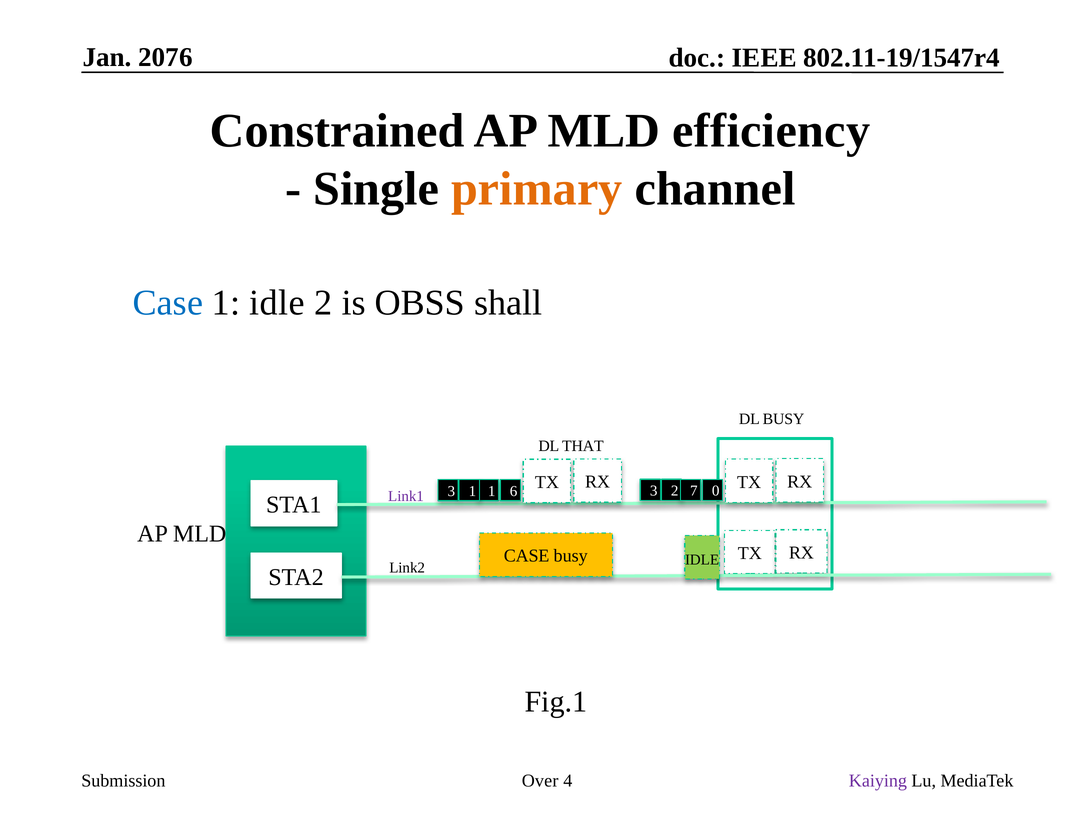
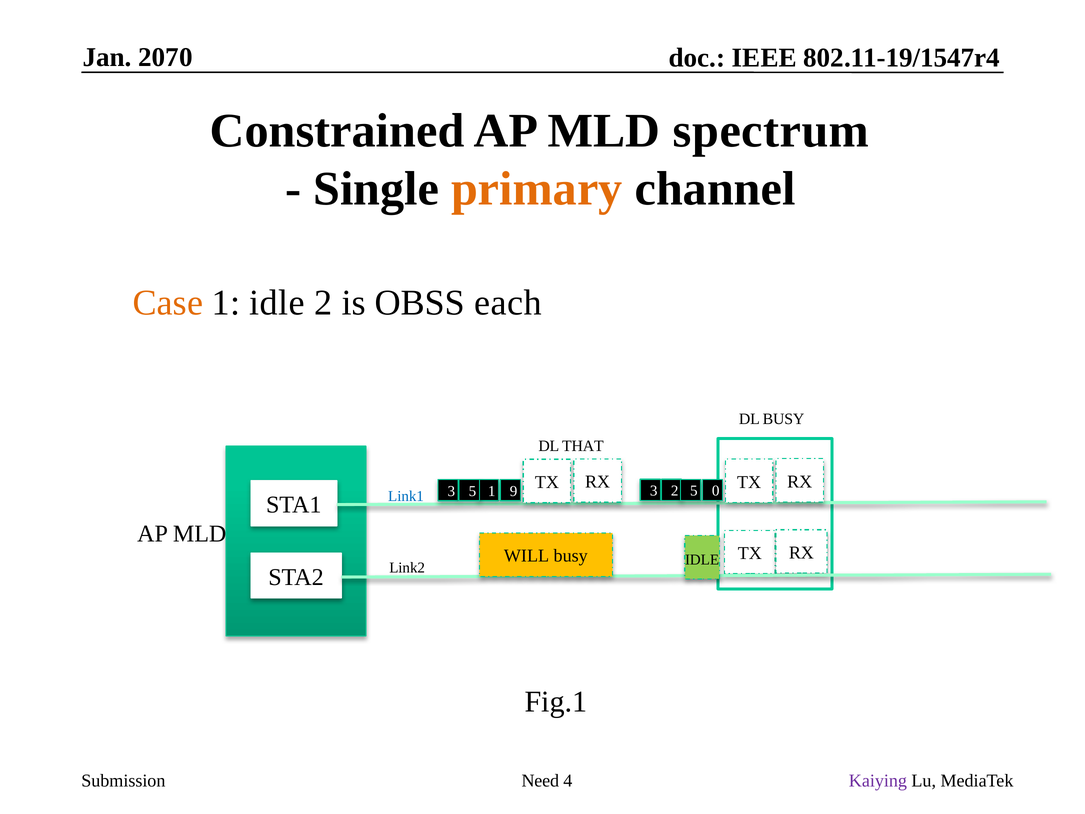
2076: 2076 -> 2070
efficiency: efficiency -> spectrum
Case at (168, 303) colour: blue -> orange
shall: shall -> each
7 at (694, 491): 7 -> 5
1 at (472, 491): 1 -> 5
6: 6 -> 9
Link1 colour: purple -> blue
CASE at (527, 556): CASE -> WILL
Over: Over -> Need
